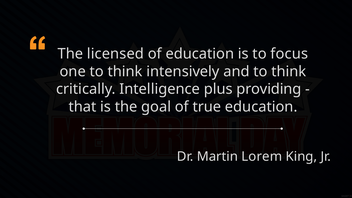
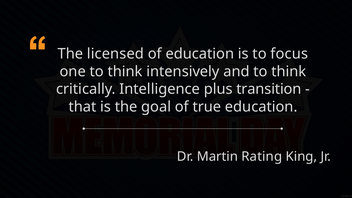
providing: providing -> transition
Lorem: Lorem -> Rating
